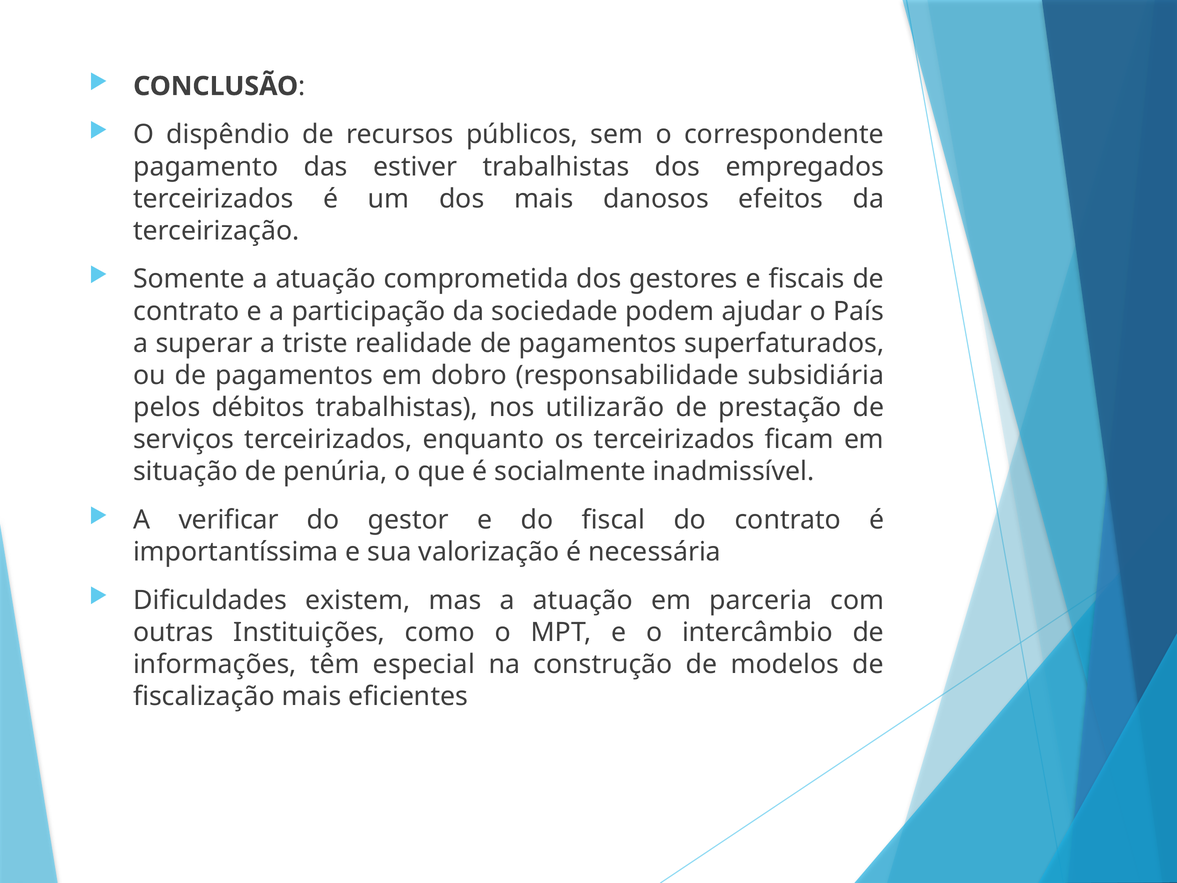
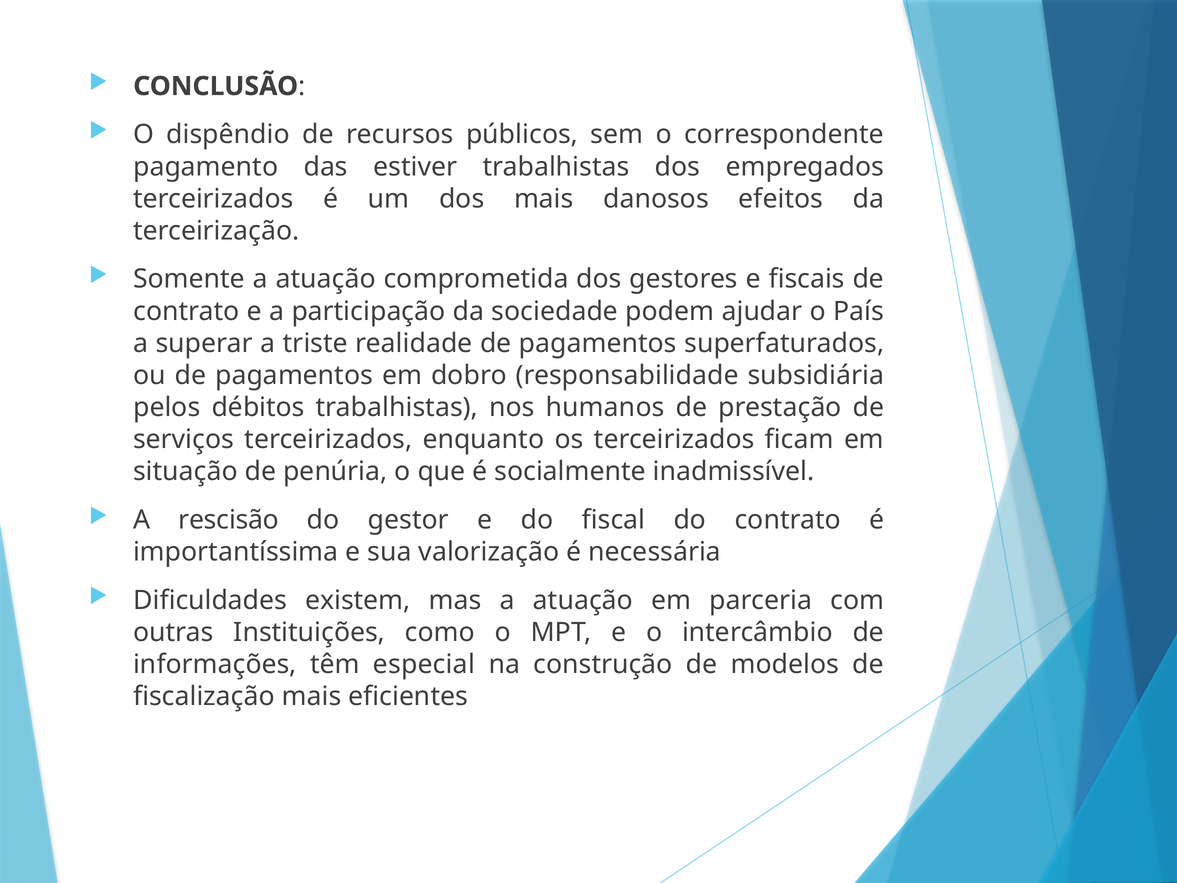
utilizarão: utilizarão -> humanos
verificar: verificar -> rescisão
